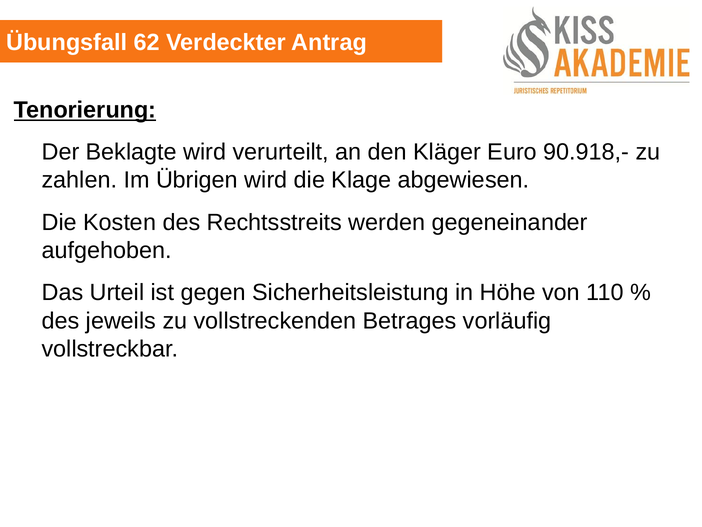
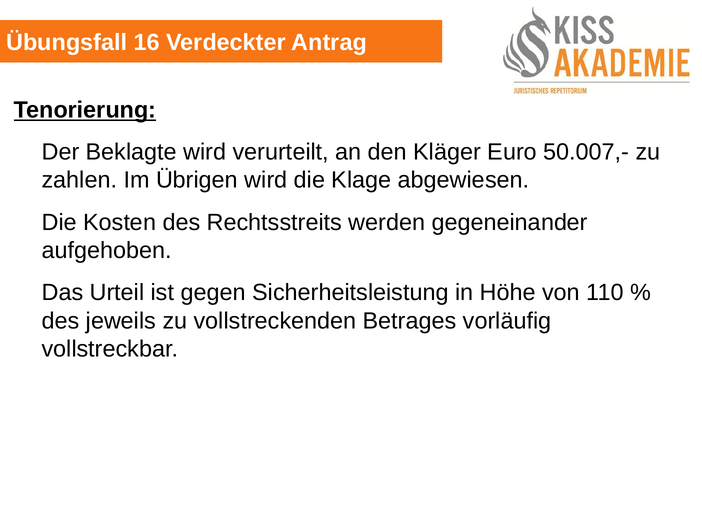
62: 62 -> 16
90.918,-: 90.918,- -> 50.007,-
